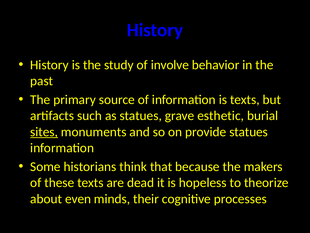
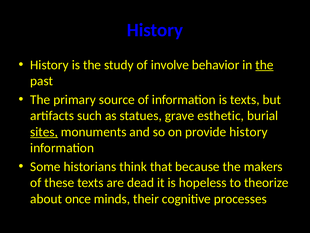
the at (265, 65) underline: none -> present
provide statues: statues -> history
even: even -> once
